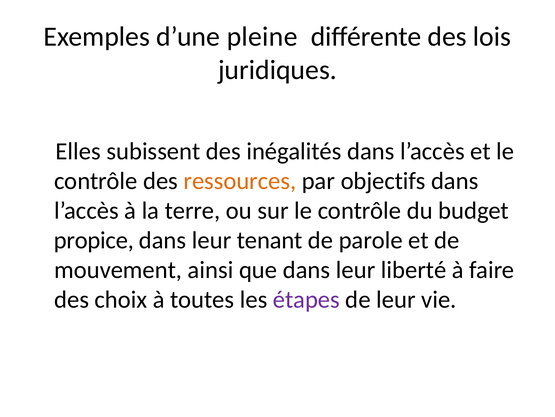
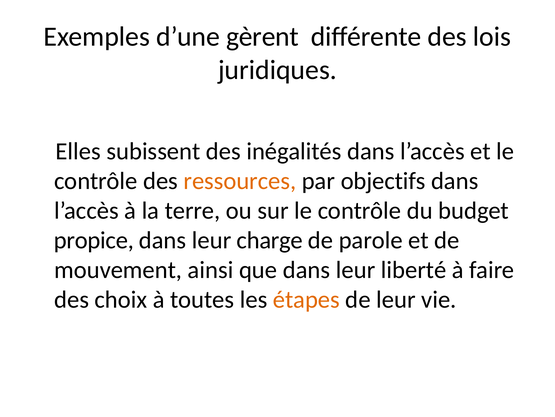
pleine: pleine -> gèrent
tenant: tenant -> charge
étapes colour: purple -> orange
